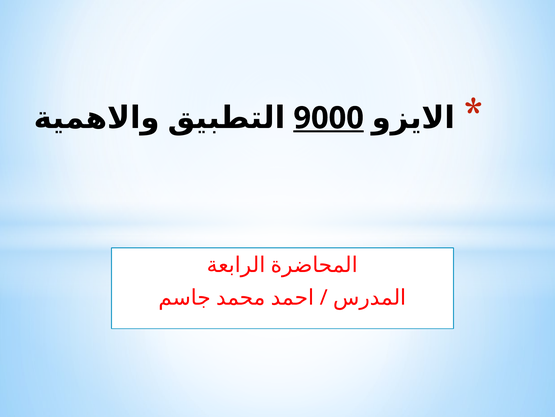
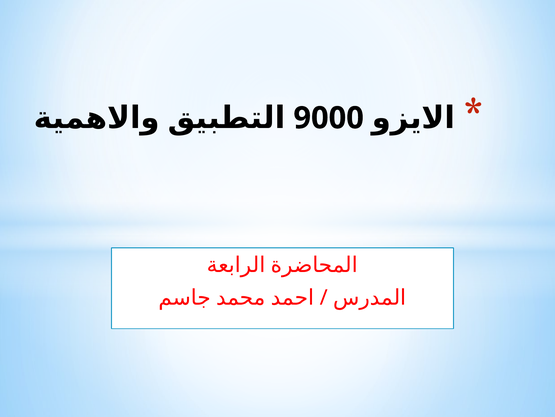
9000 underline: present -> none
